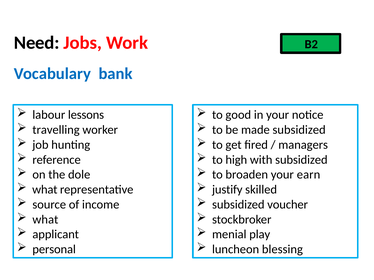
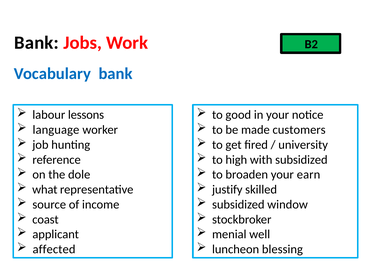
Need at (37, 43): Need -> Bank
travelling: travelling -> language
made subsidized: subsidized -> customers
managers: managers -> university
voucher: voucher -> window
what at (45, 220): what -> coast
play: play -> well
personal: personal -> affected
